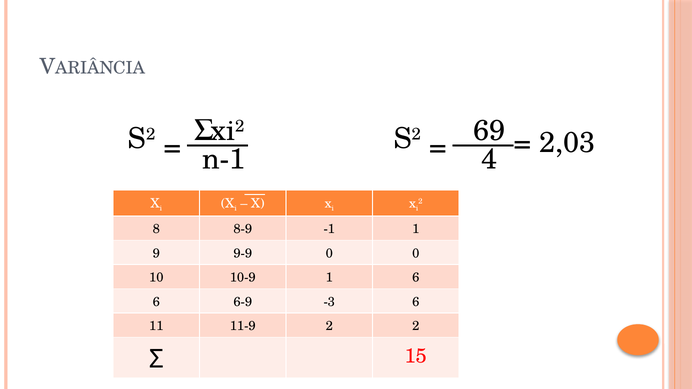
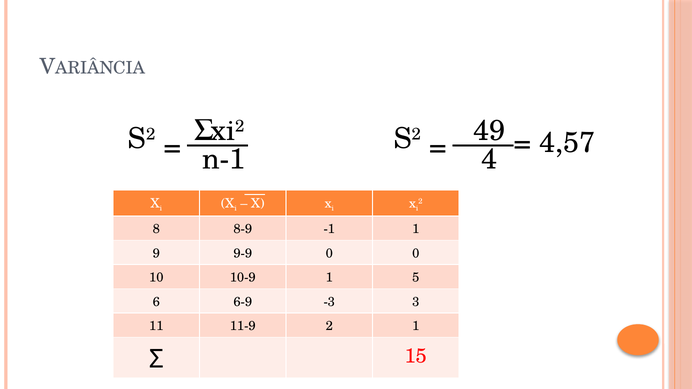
69: 69 -> 49
2,03: 2,03 -> 4,57
1 6: 6 -> 5
-3 6: 6 -> 3
2 2: 2 -> 1
